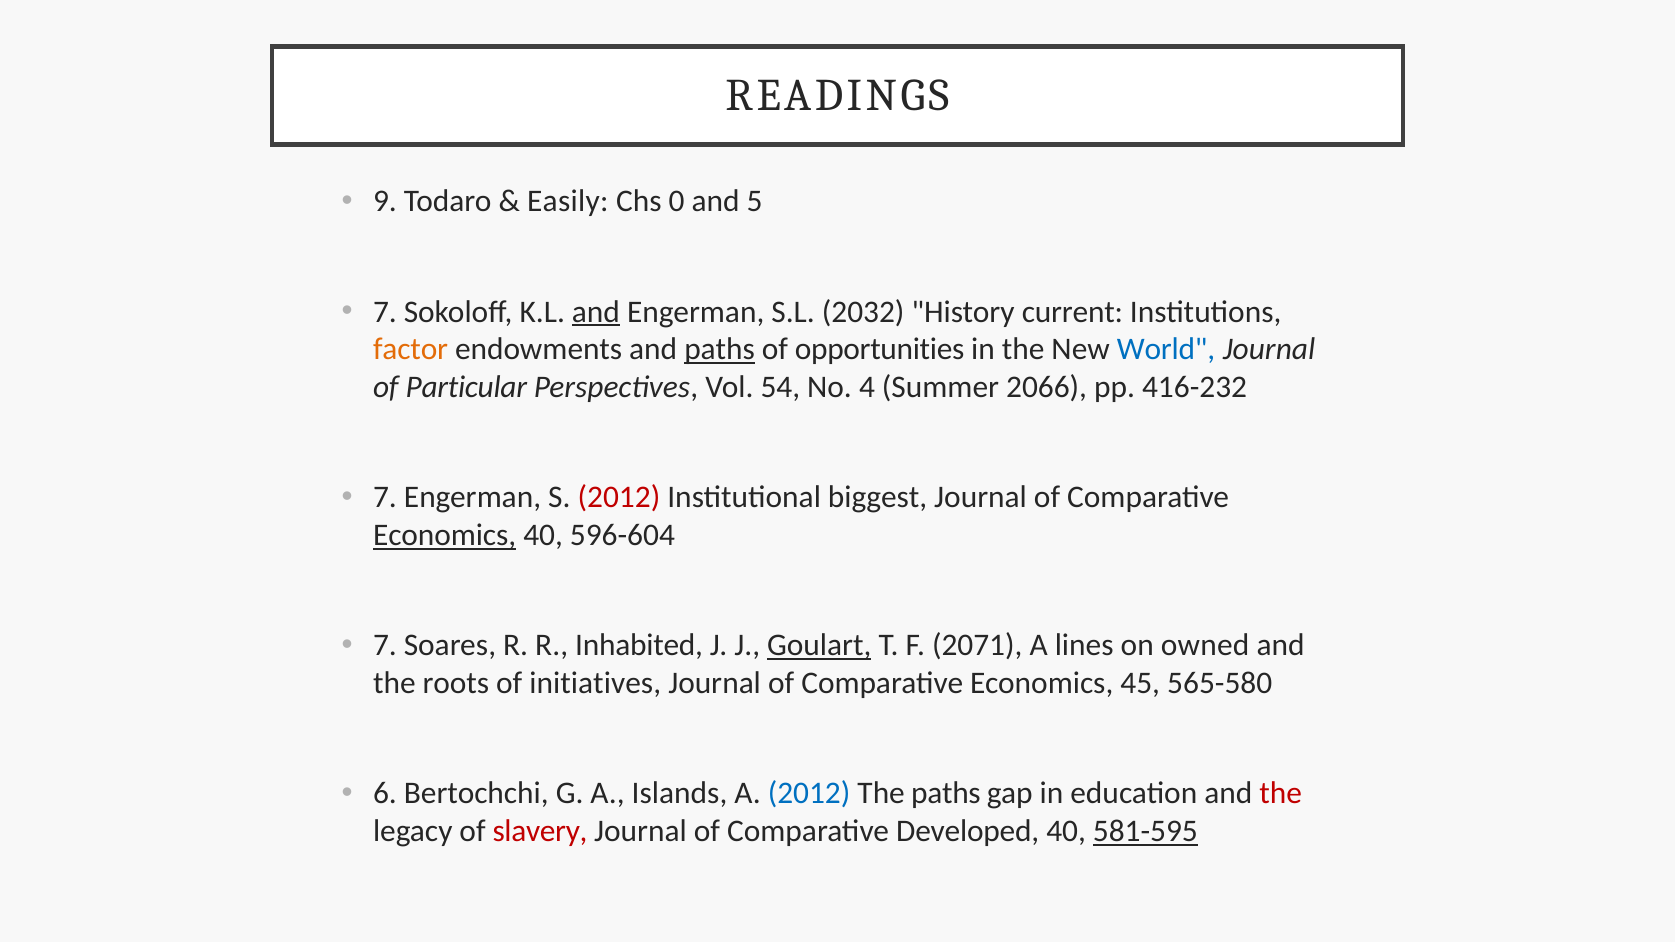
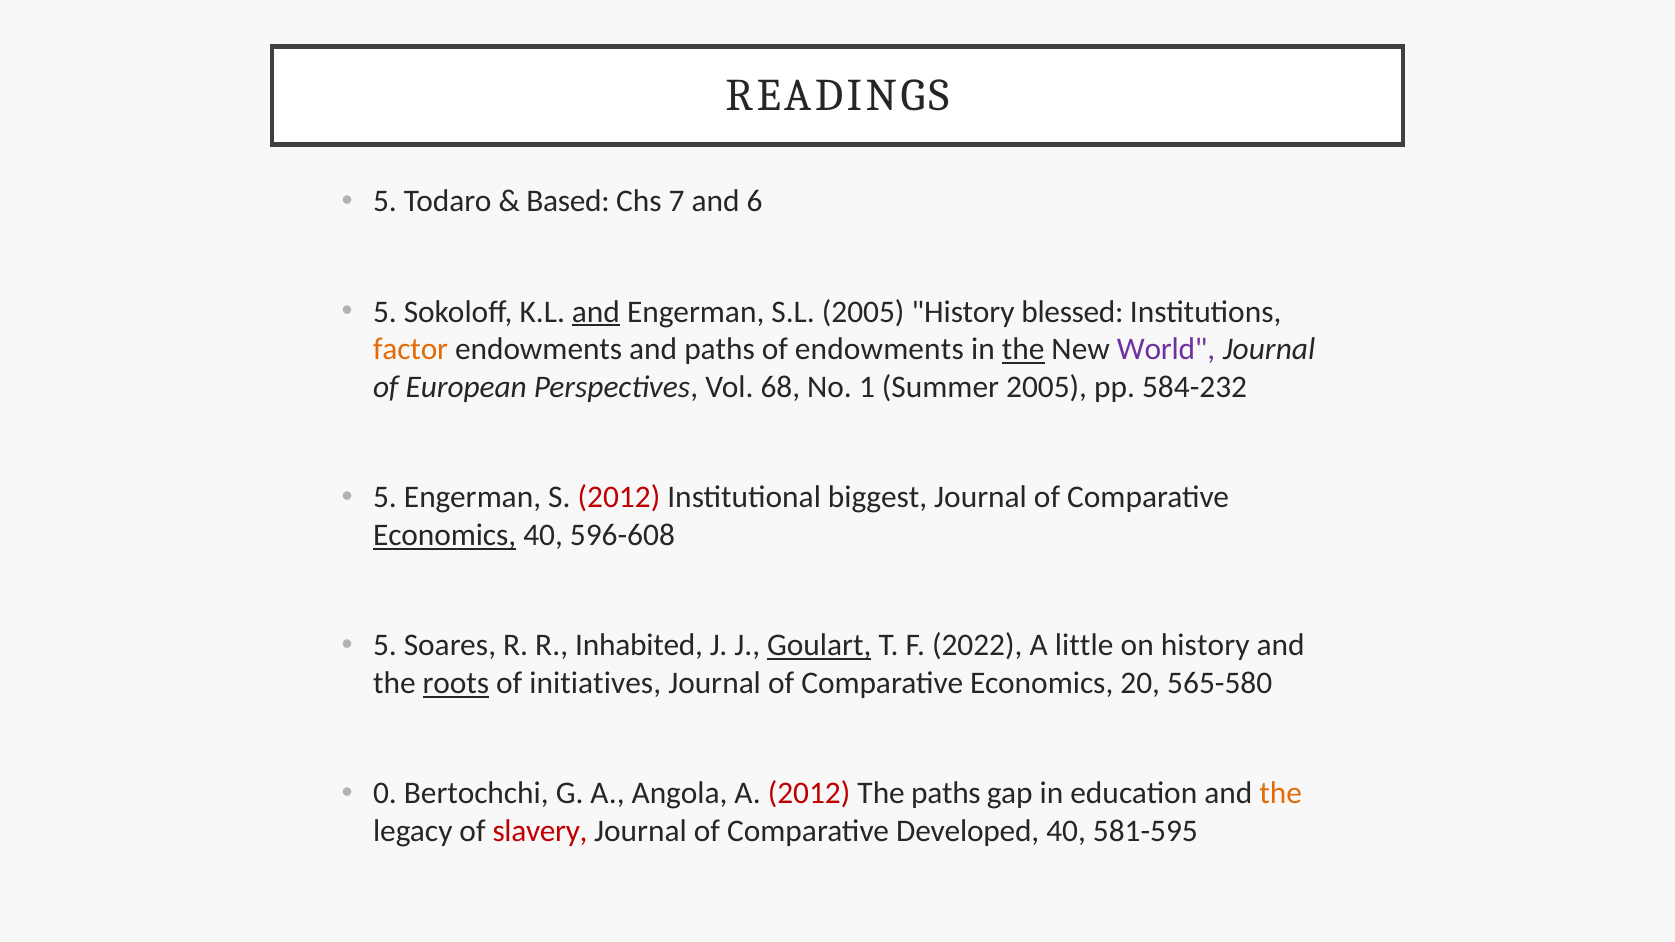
9 at (385, 202): 9 -> 5
Easily: Easily -> Based
0: 0 -> 7
5: 5 -> 6
7 at (385, 312): 7 -> 5
S.L 2032: 2032 -> 2005
current: current -> blessed
paths at (720, 350) underline: present -> none
of opportunities: opportunities -> endowments
the at (1023, 350) underline: none -> present
World colour: blue -> purple
Particular: Particular -> European
54: 54 -> 68
4: 4 -> 1
Summer 2066: 2066 -> 2005
416-232: 416-232 -> 584-232
7 at (385, 498): 7 -> 5
596-604: 596-604 -> 596-608
7 at (385, 646): 7 -> 5
2071: 2071 -> 2022
lines: lines -> little
on owned: owned -> history
roots underline: none -> present
45: 45 -> 20
6: 6 -> 0
Islands: Islands -> Angola
2012 at (809, 794) colour: blue -> red
the at (1281, 794) colour: red -> orange
581-595 underline: present -> none
